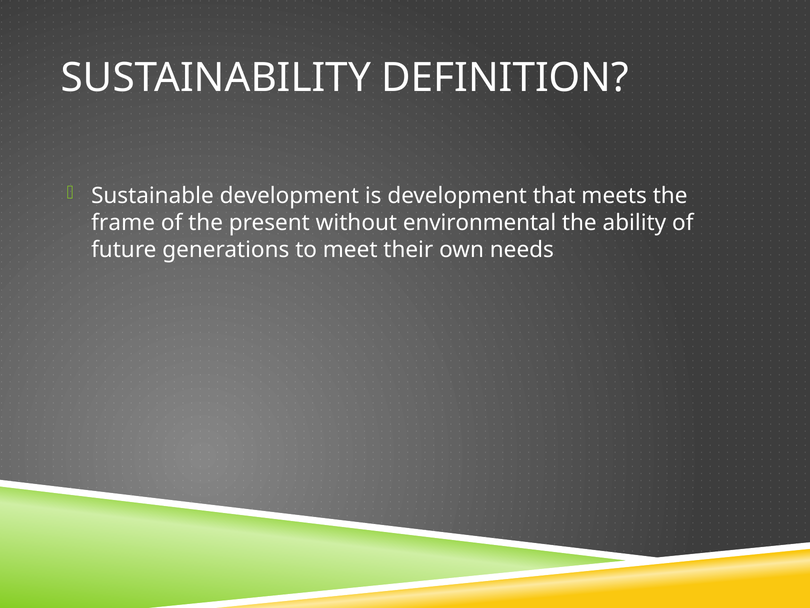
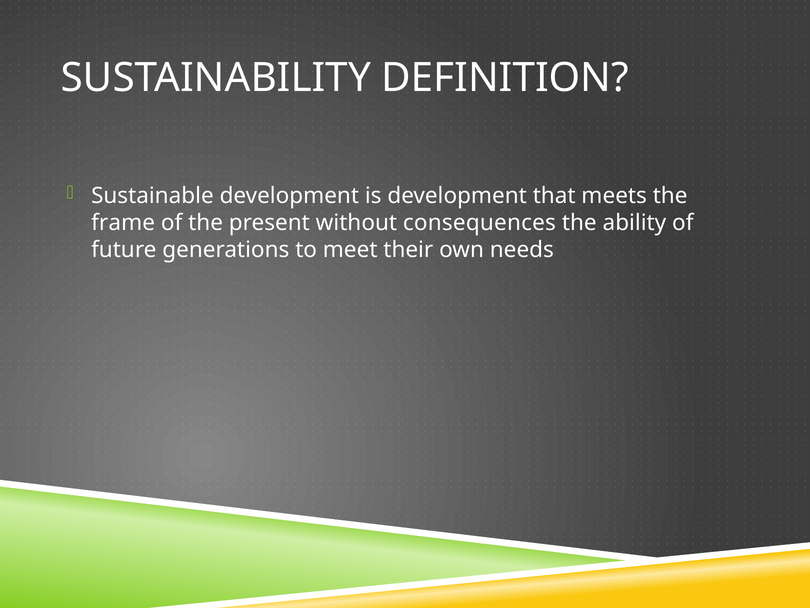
environmental: environmental -> consequences
